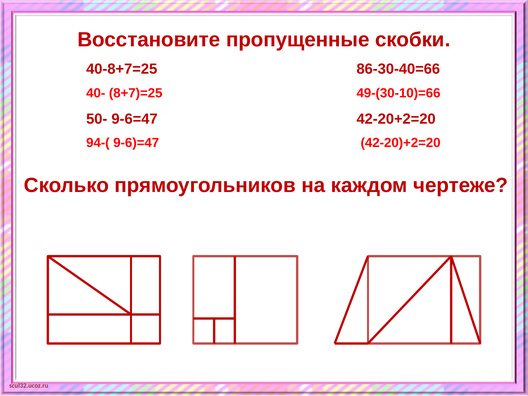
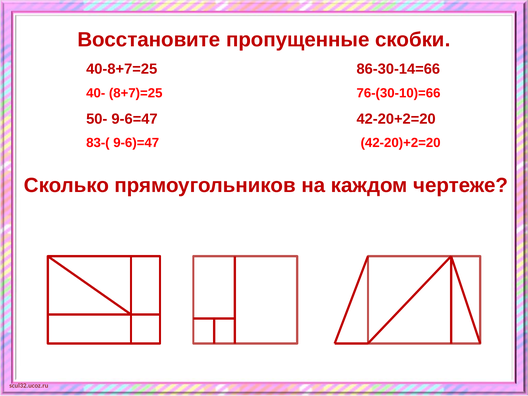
86-30-40=66: 86-30-40=66 -> 86-30-14=66
49-(30-10)=66: 49-(30-10)=66 -> 76-(30-10)=66
94-(: 94-( -> 83-(
